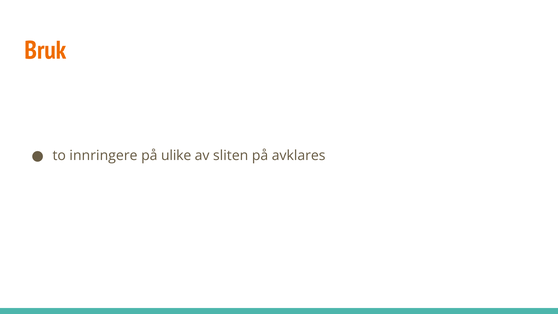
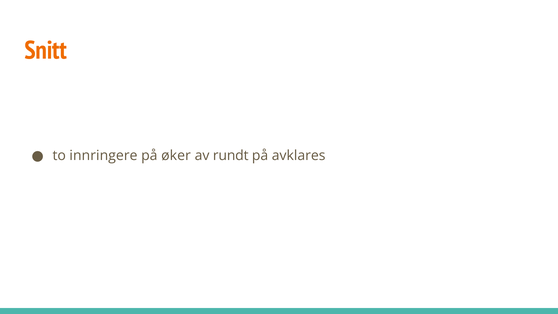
Bruk: Bruk -> Snitt
ulike: ulike -> øker
sliten: sliten -> rundt
